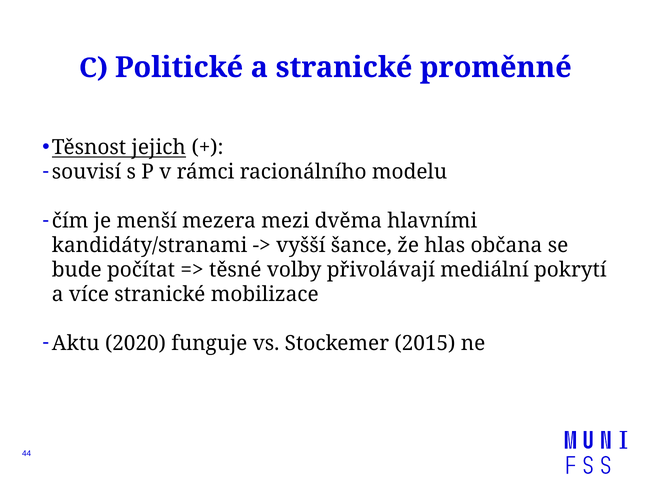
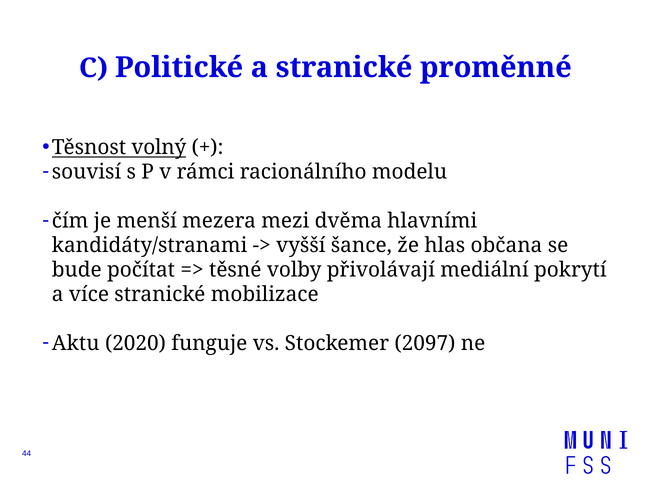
jejich: jejich -> volný
2015: 2015 -> 2097
